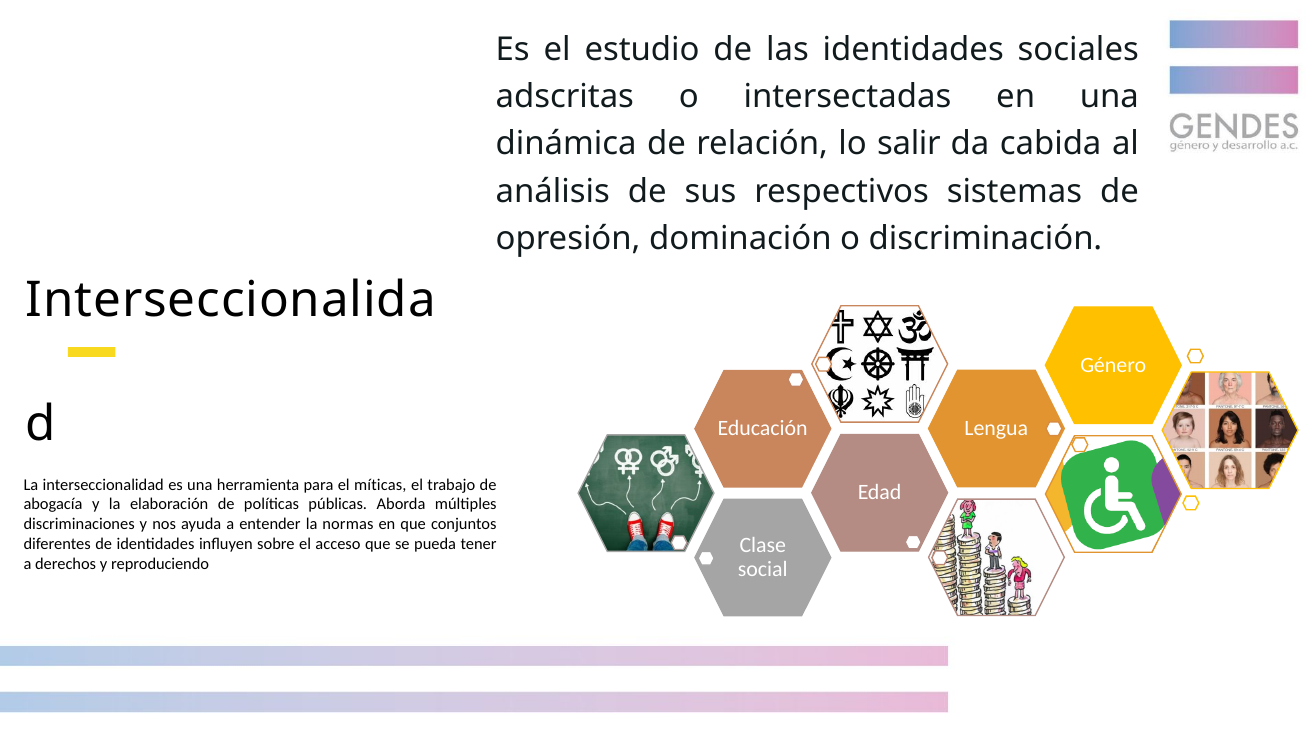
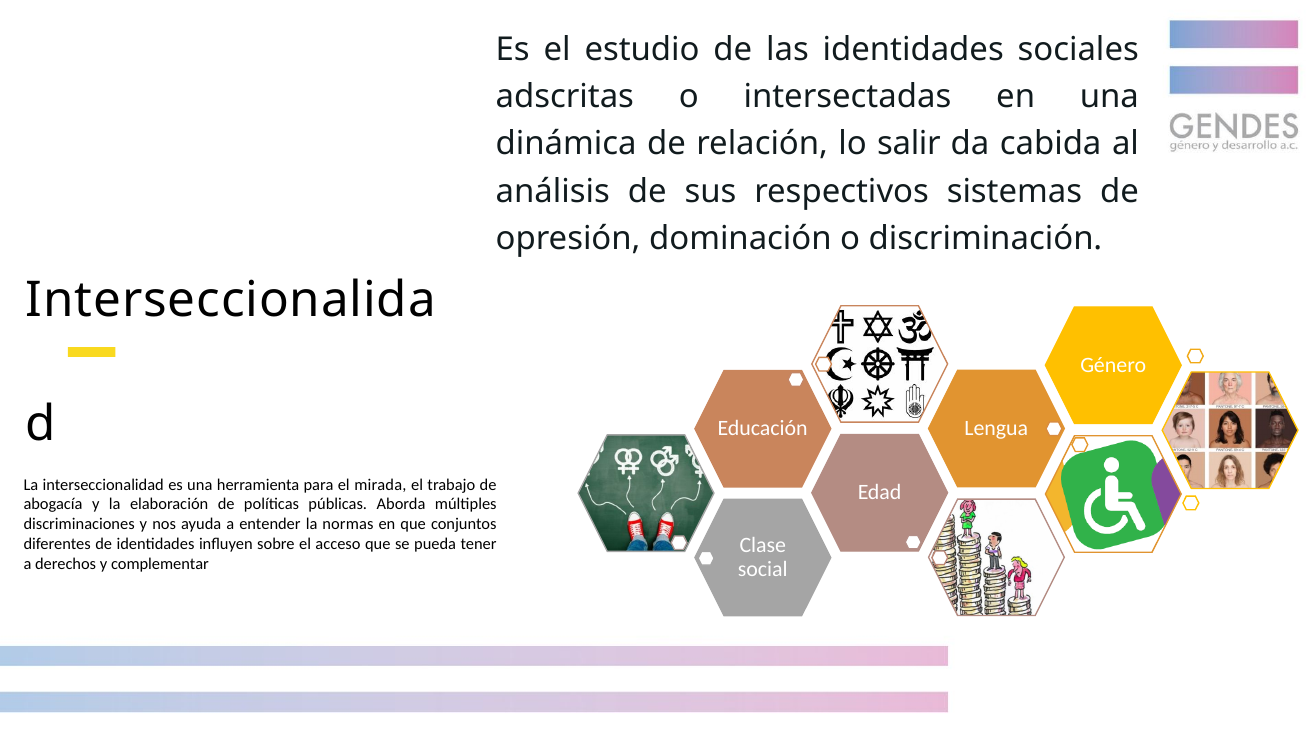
míticas: míticas -> mirada
reproduciendo: reproduciendo -> complementar
